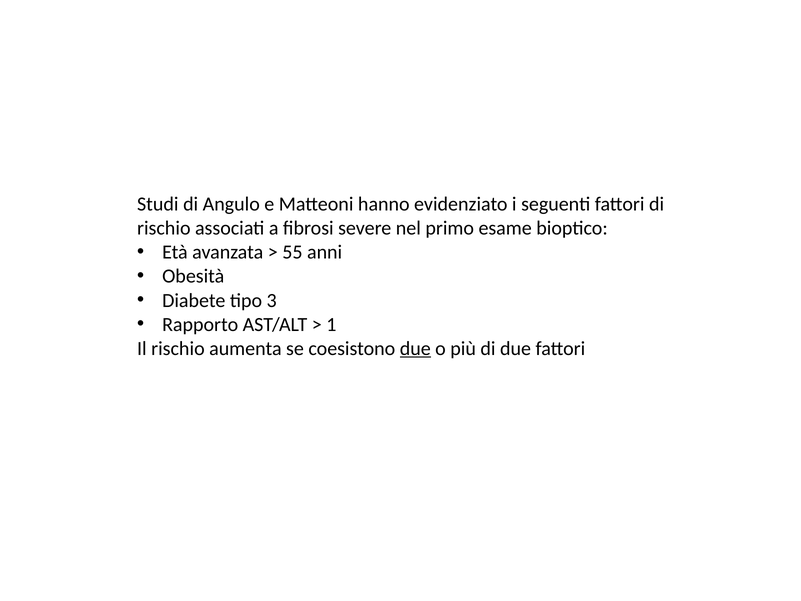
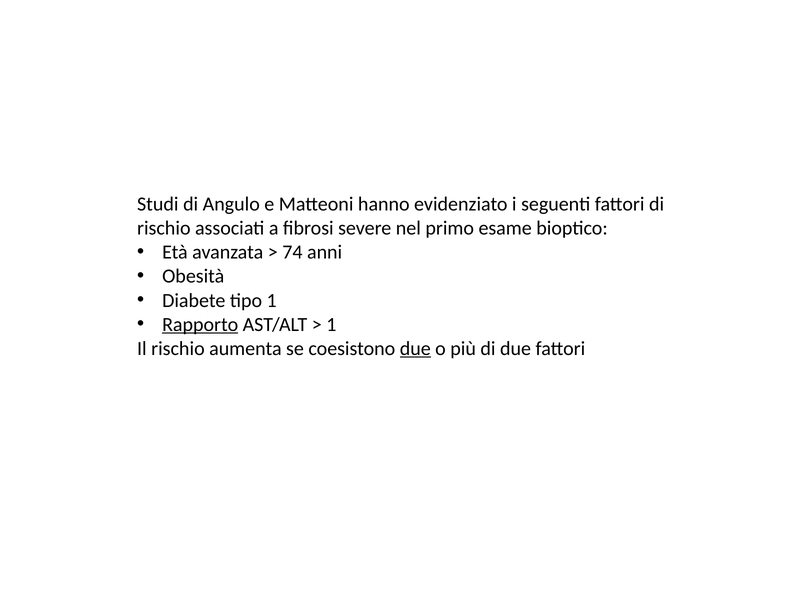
55: 55 -> 74
tipo 3: 3 -> 1
Rapporto underline: none -> present
